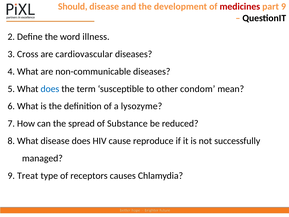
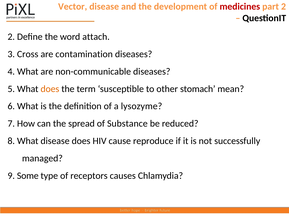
Should: Should -> Vector
part 9: 9 -> 2
illness: illness -> attach
cardiovascular: cardiovascular -> contamination
does at (50, 89) colour: blue -> orange
condom: condom -> stomach
Treat: Treat -> Some
